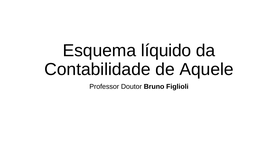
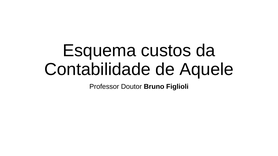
líquido: líquido -> custos
